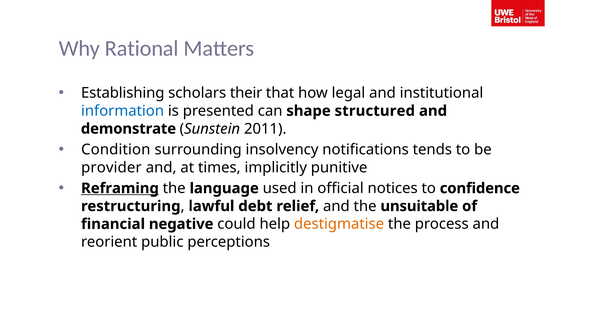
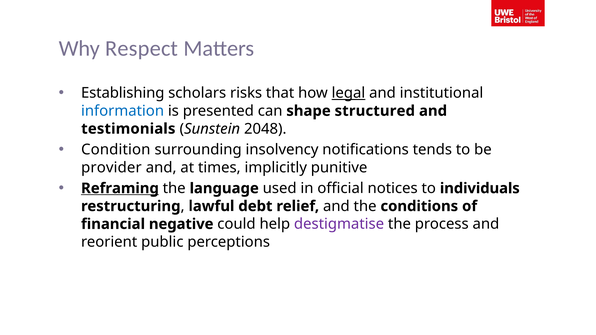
Rational: Rational -> Respect
their: their -> risks
legal underline: none -> present
demonstrate: demonstrate -> testimonials
2011: 2011 -> 2048
confidence: confidence -> individuals
unsuitable: unsuitable -> conditions
destigmatise colour: orange -> purple
